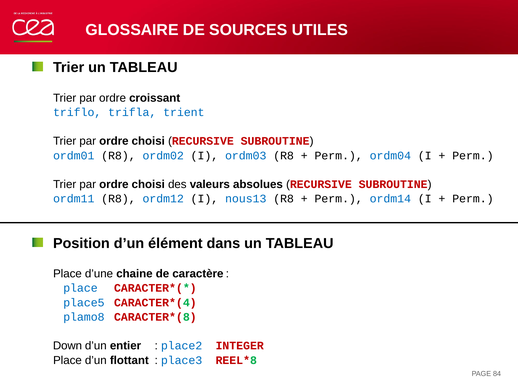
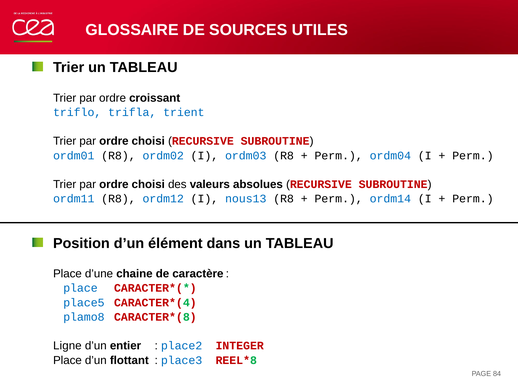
Down: Down -> Ligne
